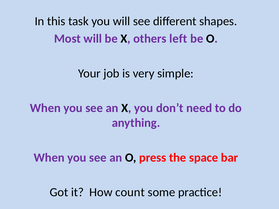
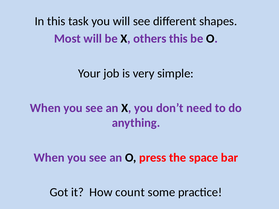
others left: left -> this
